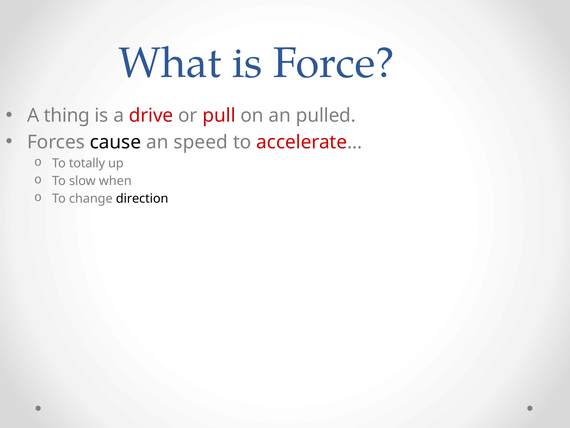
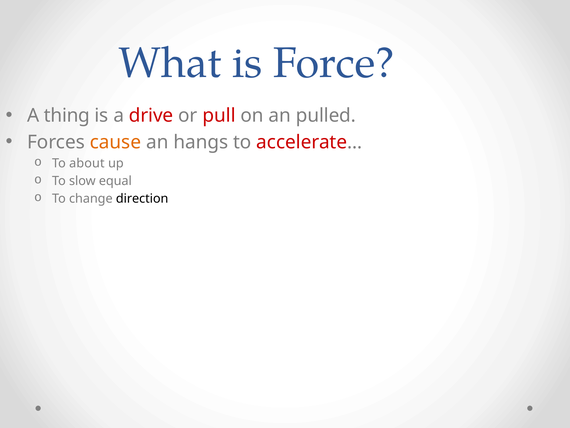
cause colour: black -> orange
speed: speed -> hangs
totally: totally -> about
when: when -> equal
